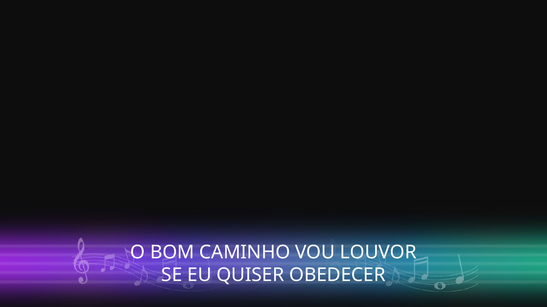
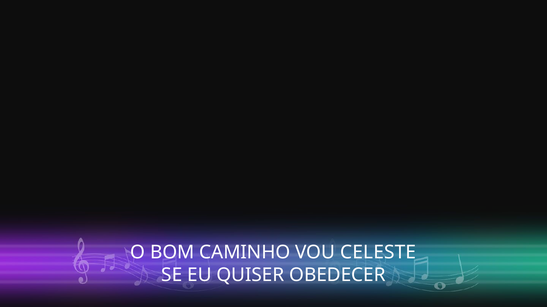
LOUVOR: LOUVOR -> CELESTE
